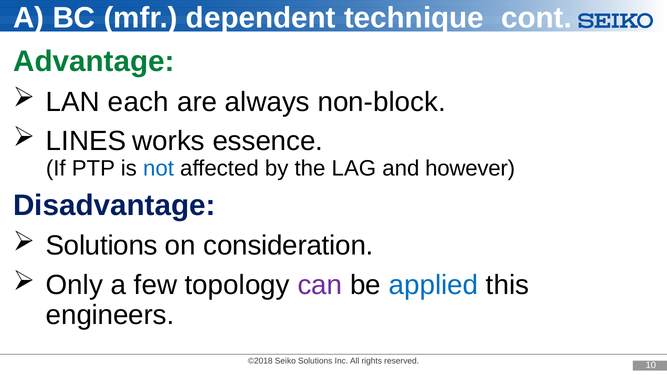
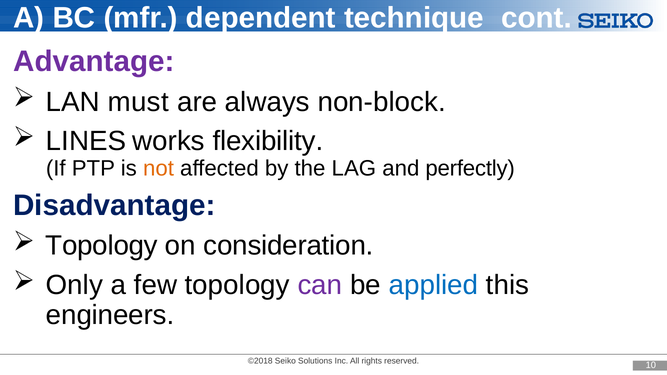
Advantage colour: green -> purple
each: each -> must
essence: essence -> flexibility
not colour: blue -> orange
however: however -> perfectly
Solutions at (102, 246): Solutions -> Topology
